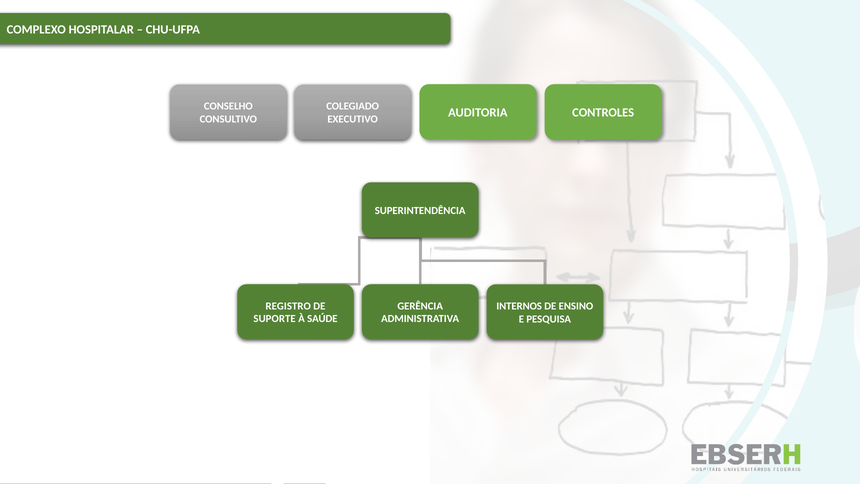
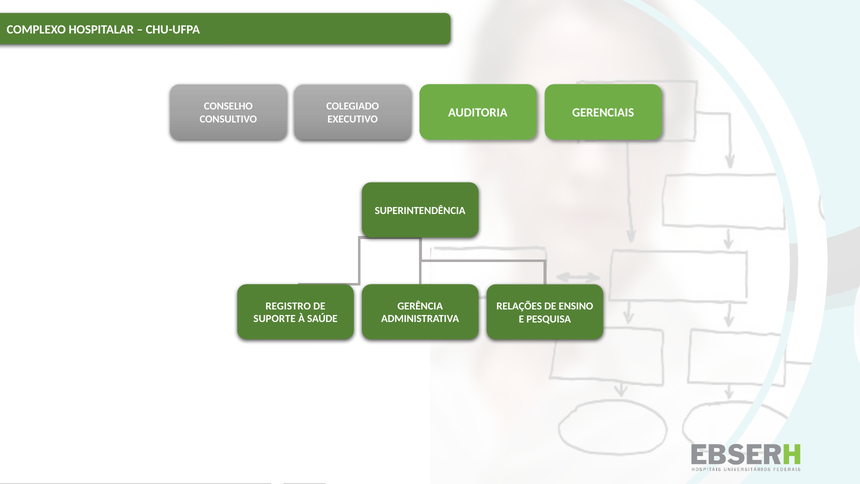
CONTROLES: CONTROLES -> GERENCIAIS
INTERNOS: INTERNOS -> RELAÇÕES
